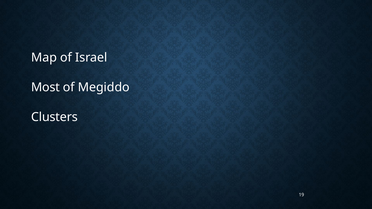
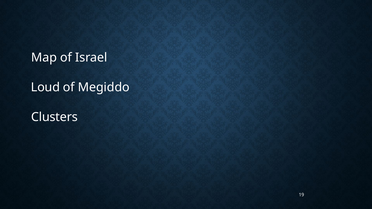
Most: Most -> Loud
